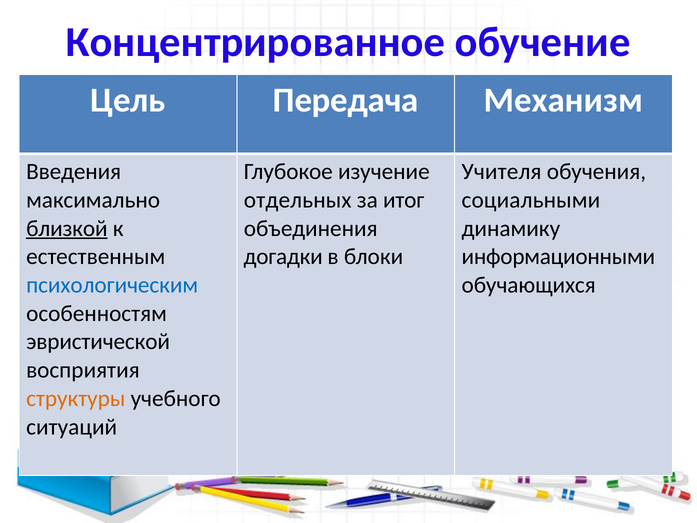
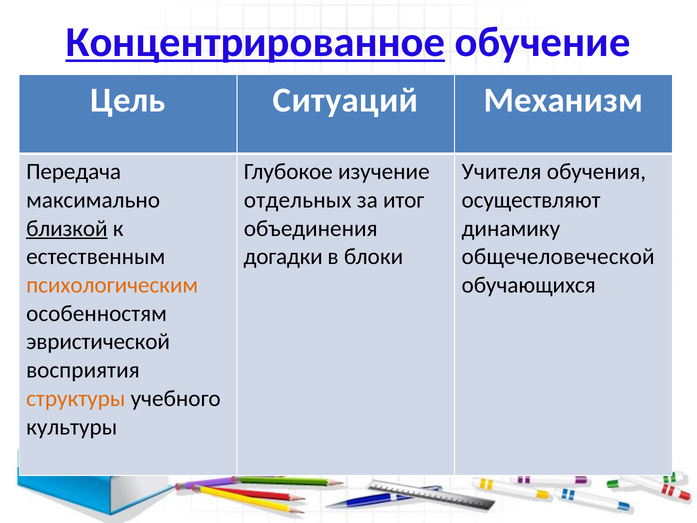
Концентрированное underline: none -> present
Передача: Передача -> Ситуаций
Введения: Введения -> Передача
социальными: социальными -> осуществляют
информационными: информационными -> общечеловеческой
психологическим colour: blue -> orange
ситуаций: ситуаций -> культуры
